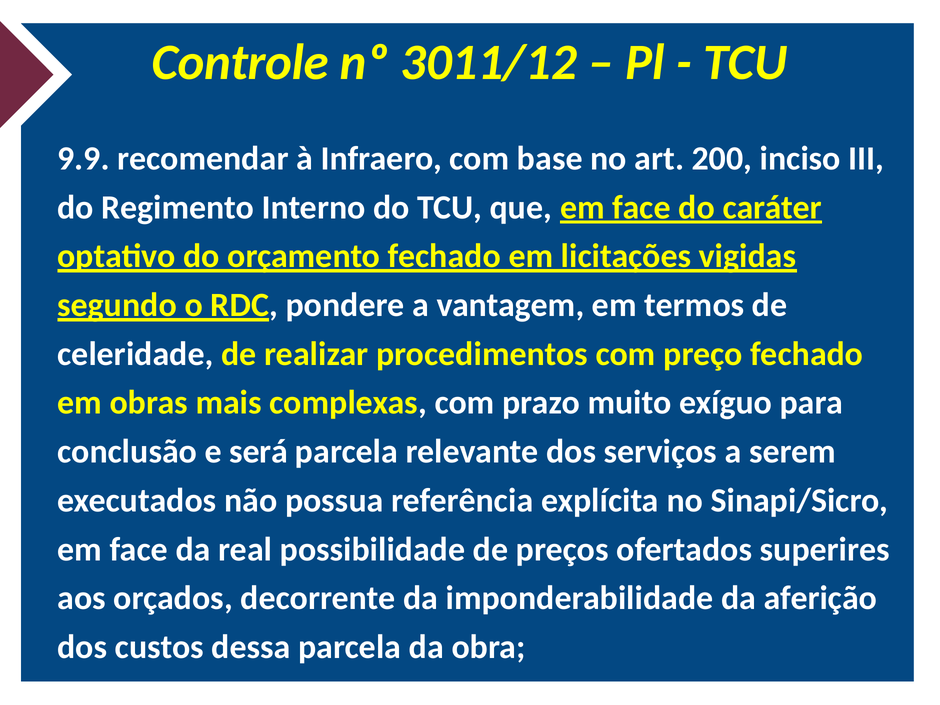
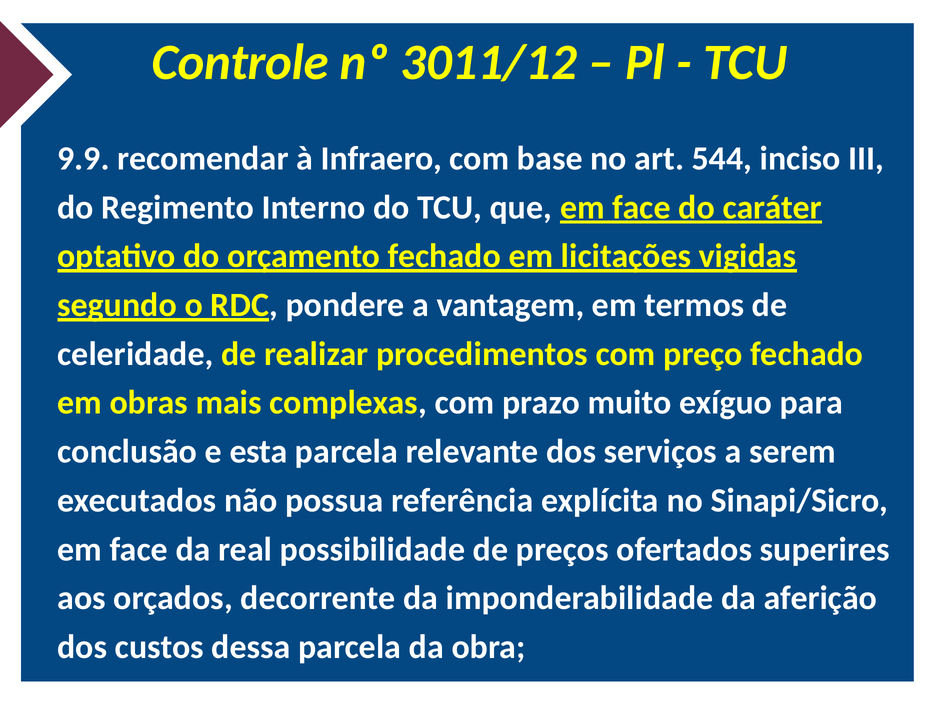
200: 200 -> 544
será: será -> esta
